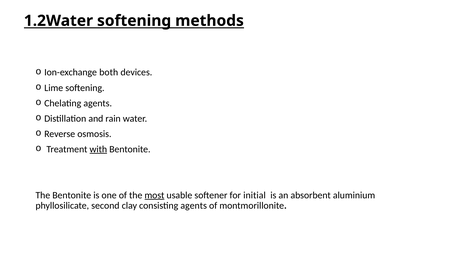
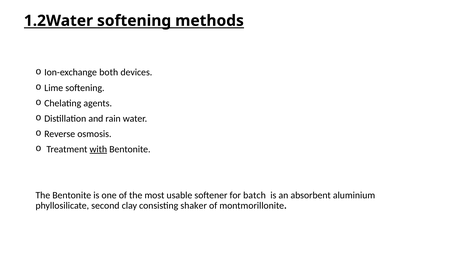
most underline: present -> none
initial: initial -> batch
consisting agents: agents -> shaker
